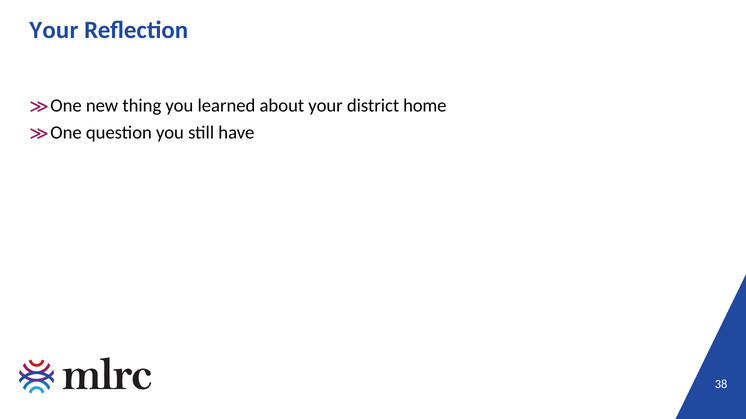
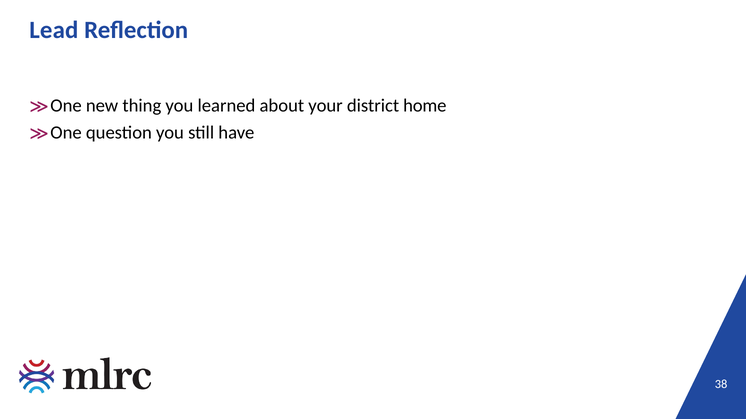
Your at (54, 30): Your -> Lead
